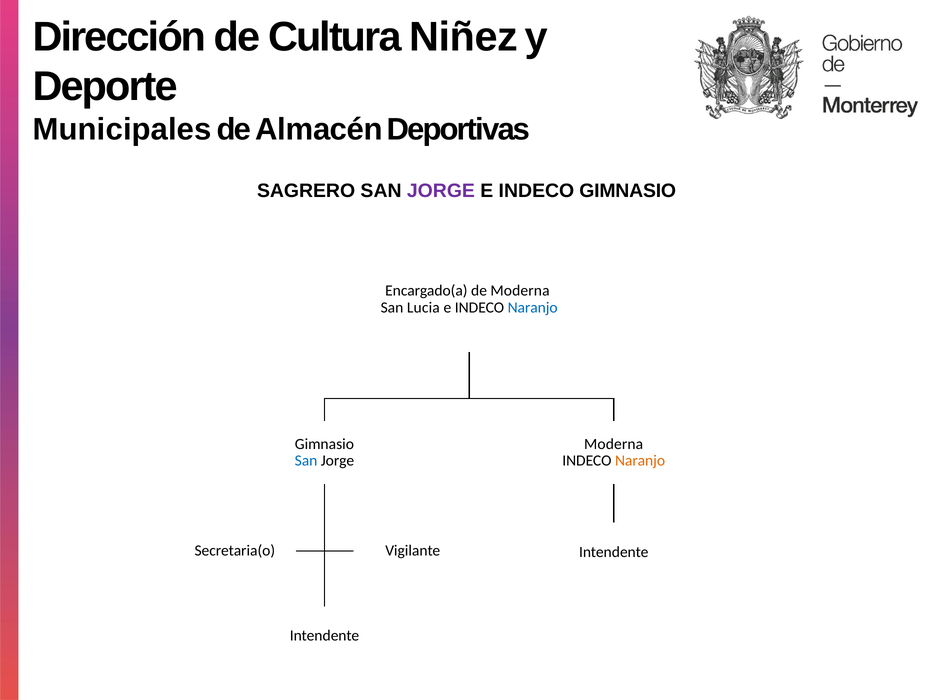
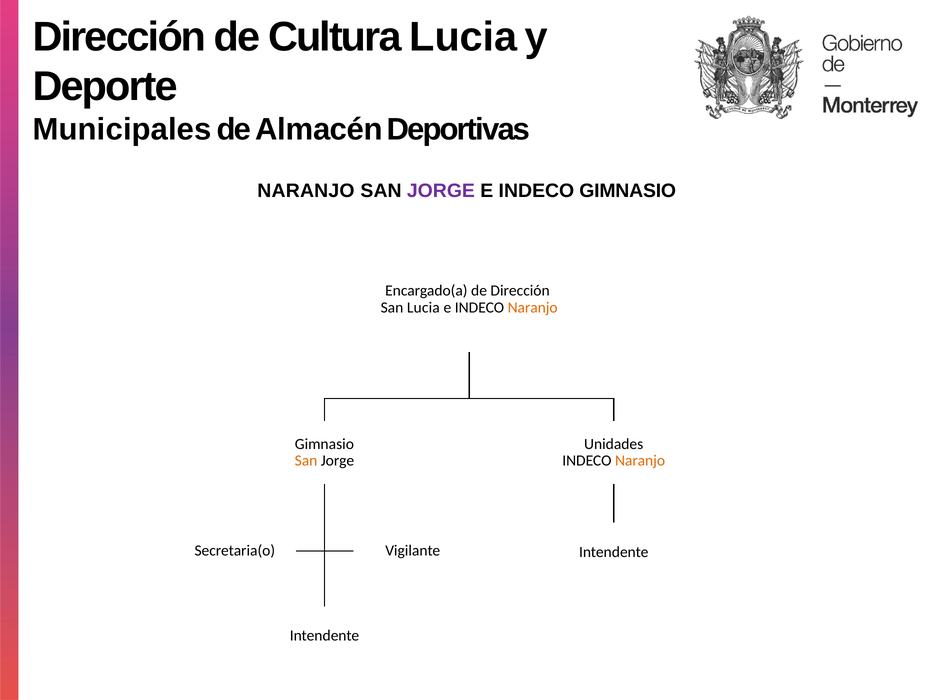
Cultura Niñez: Niñez -> Lucia
SAGRERO at (306, 191): SAGRERO -> NARANJO
de Moderna: Moderna -> Dirección
Naranjo at (533, 307) colour: blue -> orange
Moderna at (614, 444): Moderna -> Unidades
San at (306, 461) colour: blue -> orange
